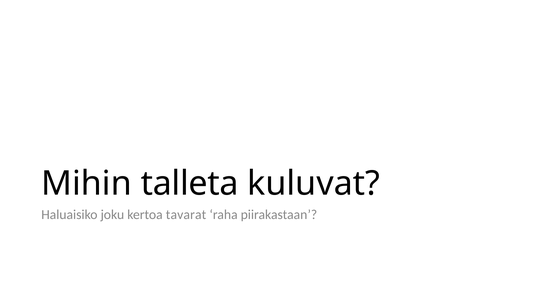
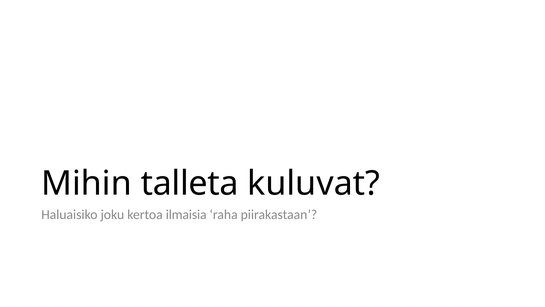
tavarat: tavarat -> ilmaisia
